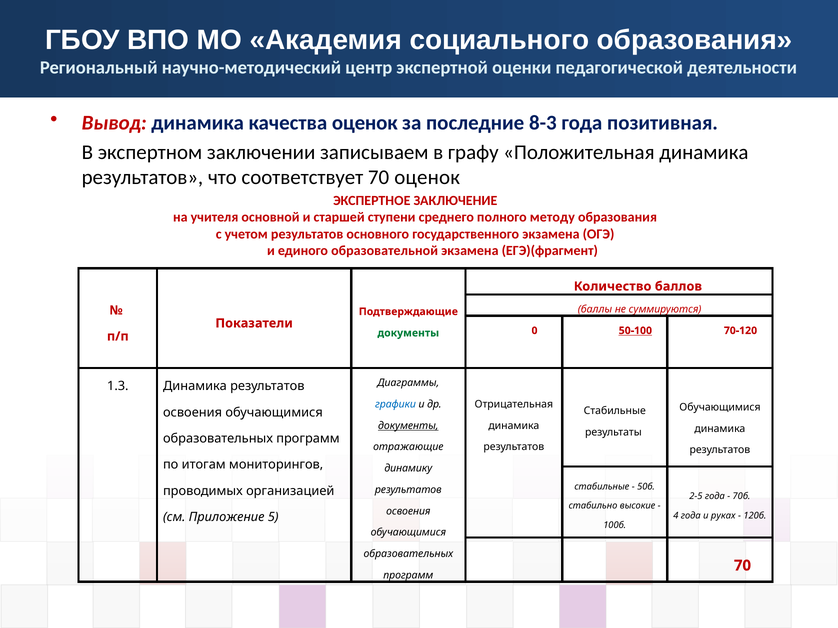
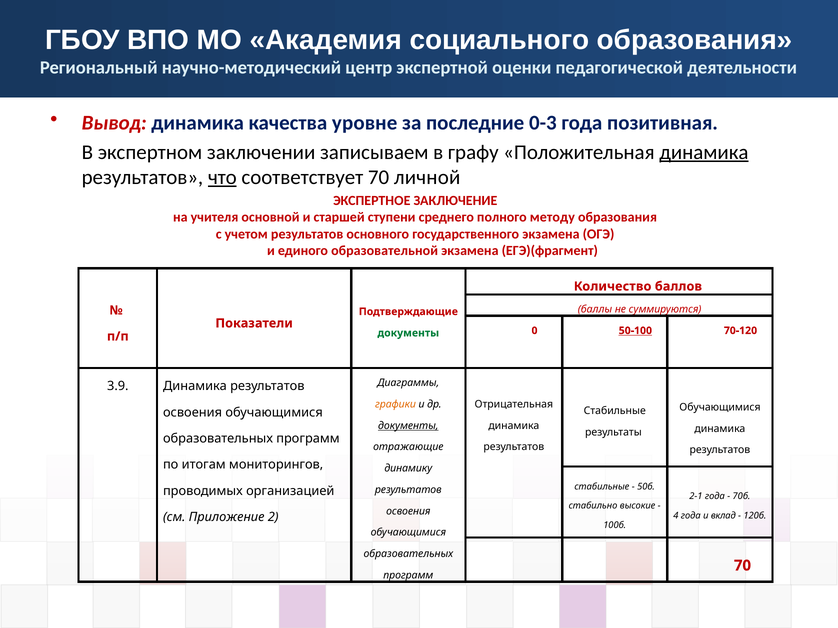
качества оценок: оценок -> уровне
8-3: 8-3 -> 0-3
динамика at (704, 152) underline: none -> present
что underline: none -> present
70 оценок: оценок -> личной
1.3: 1.3 -> 3.9
графики colour: blue -> orange
2-5: 2-5 -> 2-1
руках: руках -> вклад
5: 5 -> 2
